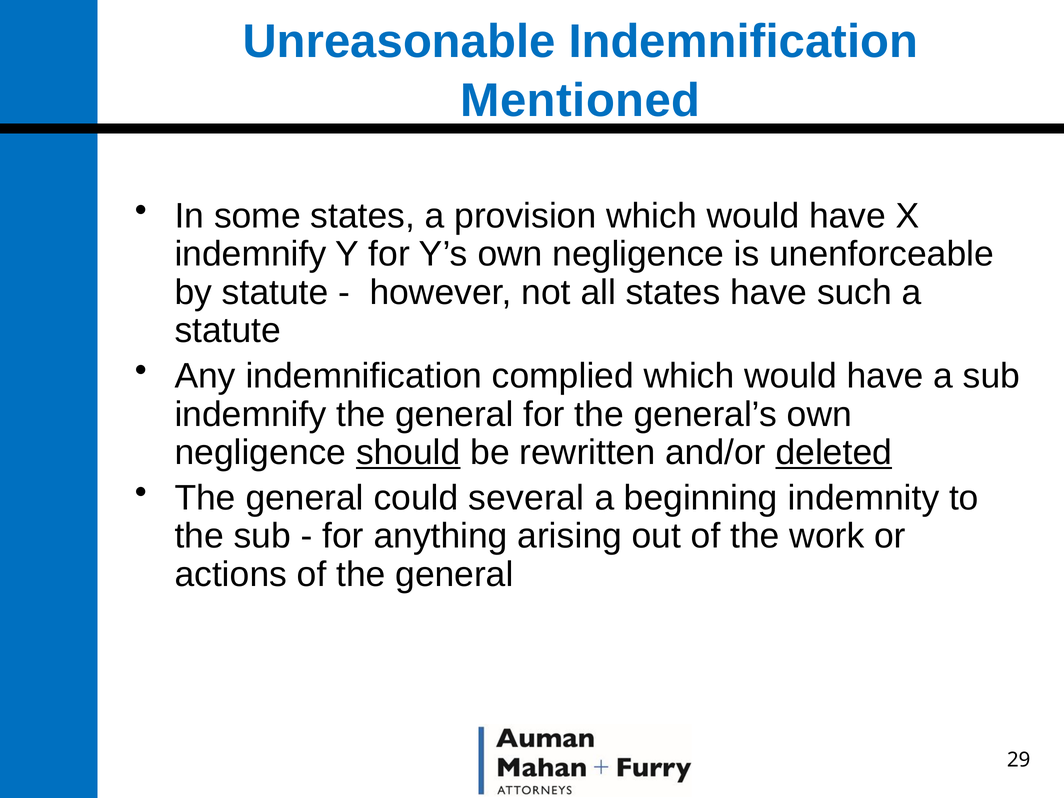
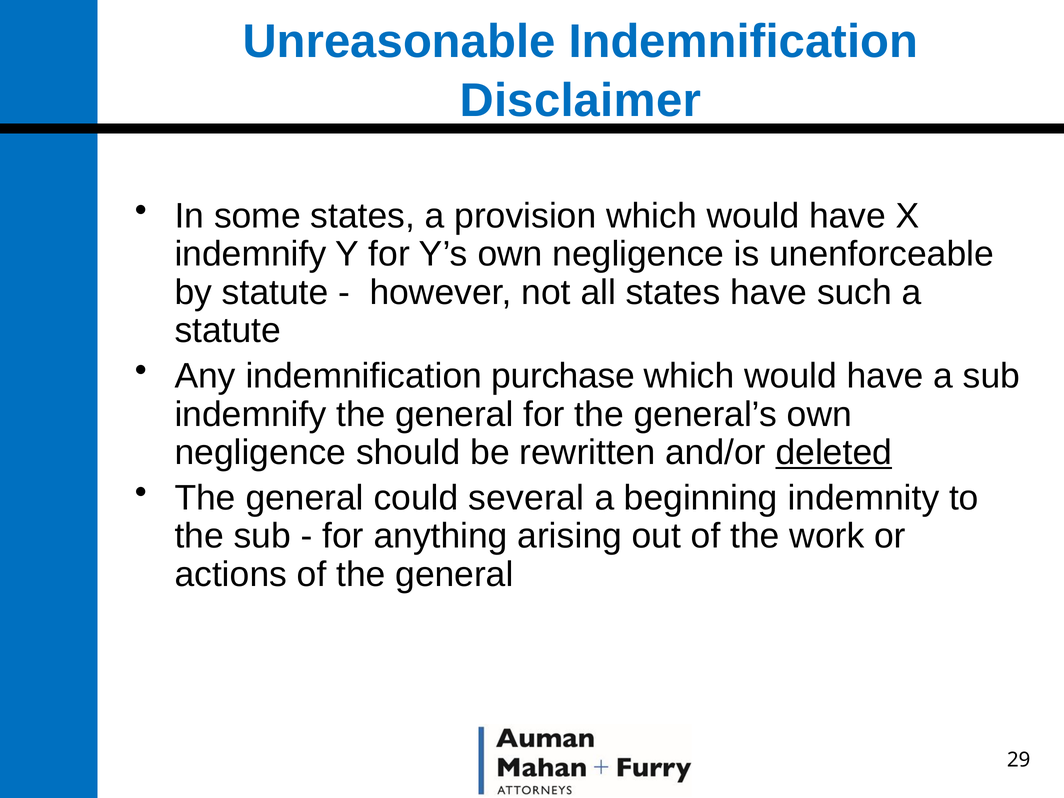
Mentioned: Mentioned -> Disclaimer
complied: complied -> purchase
should underline: present -> none
